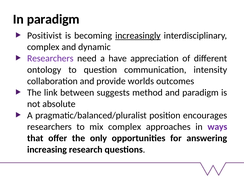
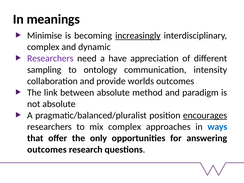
In paradigm: paradigm -> meanings
Positivist: Positivist -> Minimise
ontology: ontology -> sampling
question: question -> ontology
between suggests: suggests -> absolute
encourages underline: none -> present
ways colour: purple -> blue
increasing at (47, 150): increasing -> outcomes
